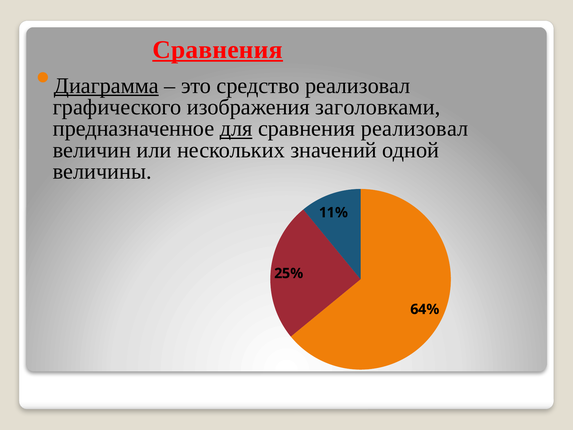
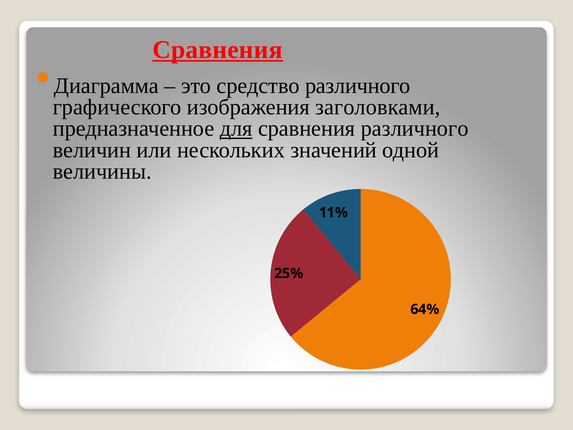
Диаграмма underline: present -> none
средство реализовал: реализовал -> различного
сравнения реализовал: реализовал -> различного
